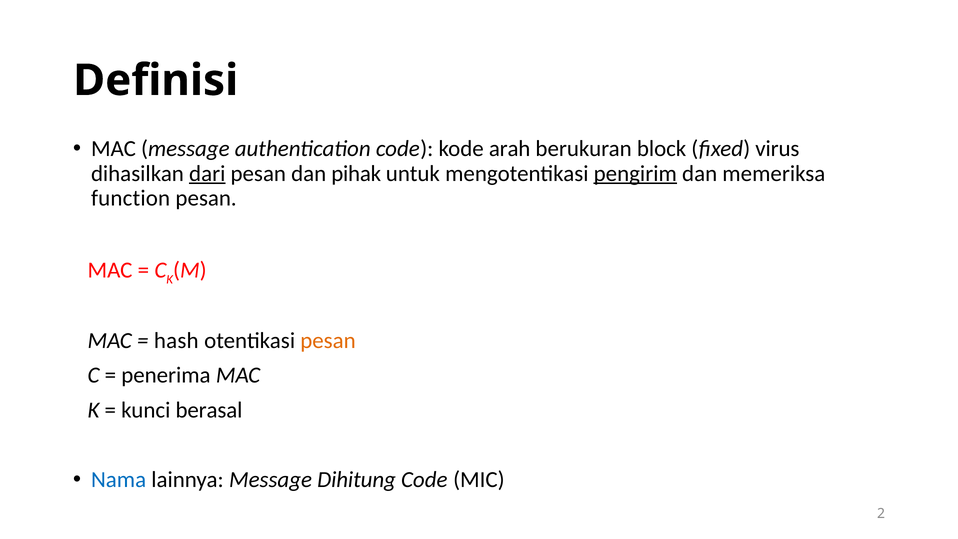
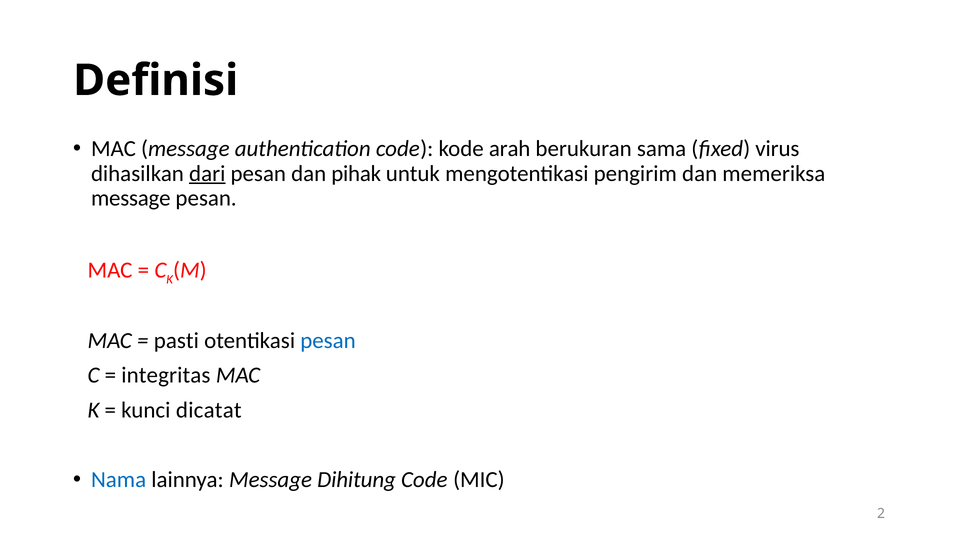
block: block -> sama
pengirim underline: present -> none
function at (131, 198): function -> message
hash: hash -> pasti
pesan at (328, 340) colour: orange -> blue
penerima: penerima -> integritas
berasal: berasal -> dicatat
